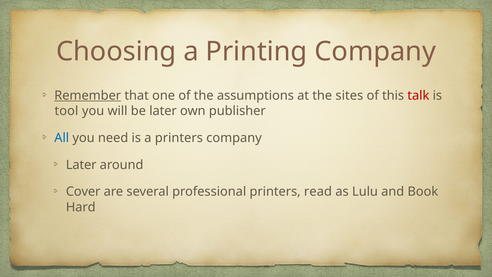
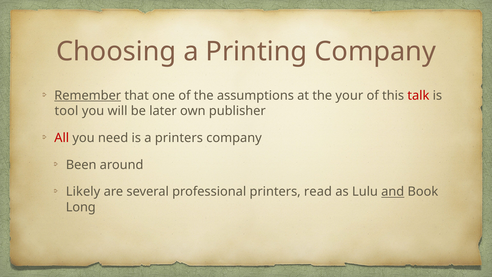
sites: sites -> your
All colour: blue -> red
Later at (81, 165): Later -> Been
Cover: Cover -> Likely
and underline: none -> present
Hard: Hard -> Long
